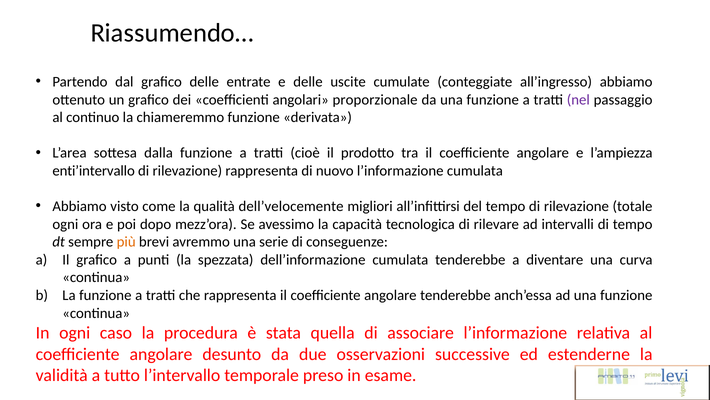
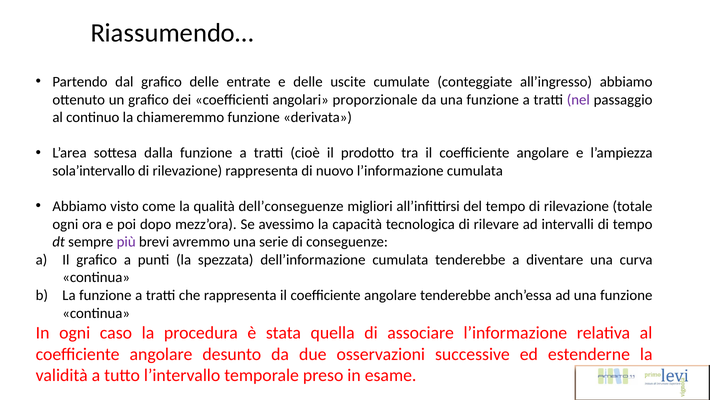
enti’intervallo: enti’intervallo -> sola’intervallo
dell’velocemente: dell’velocemente -> dell’conseguenze
più colour: orange -> purple
